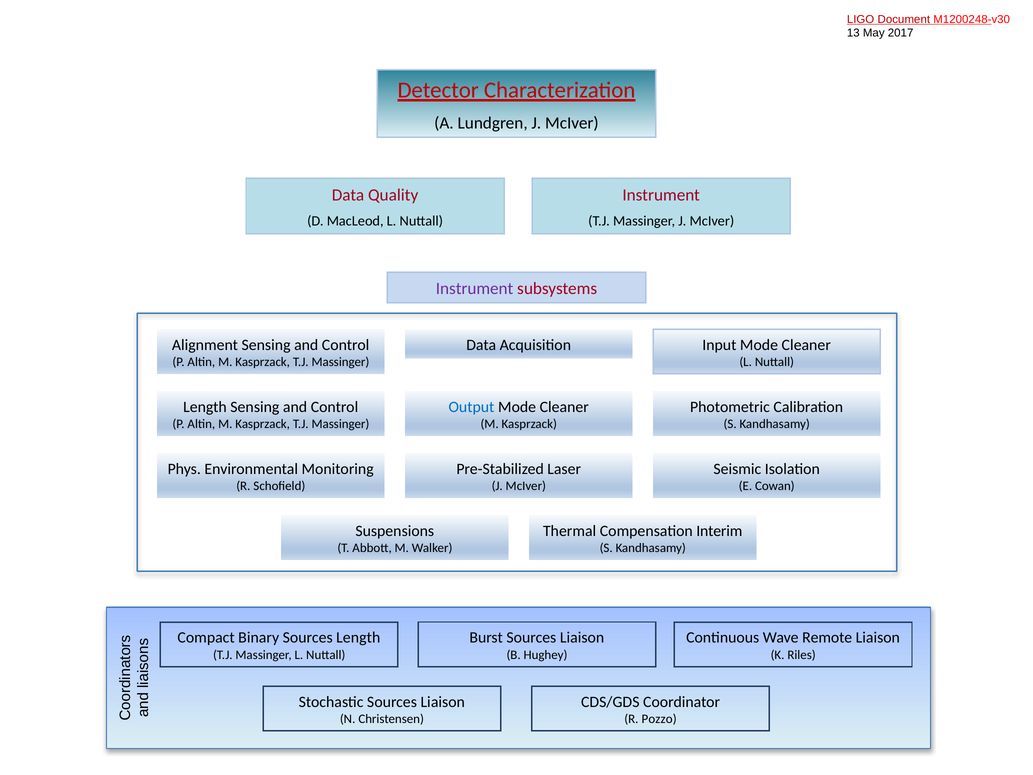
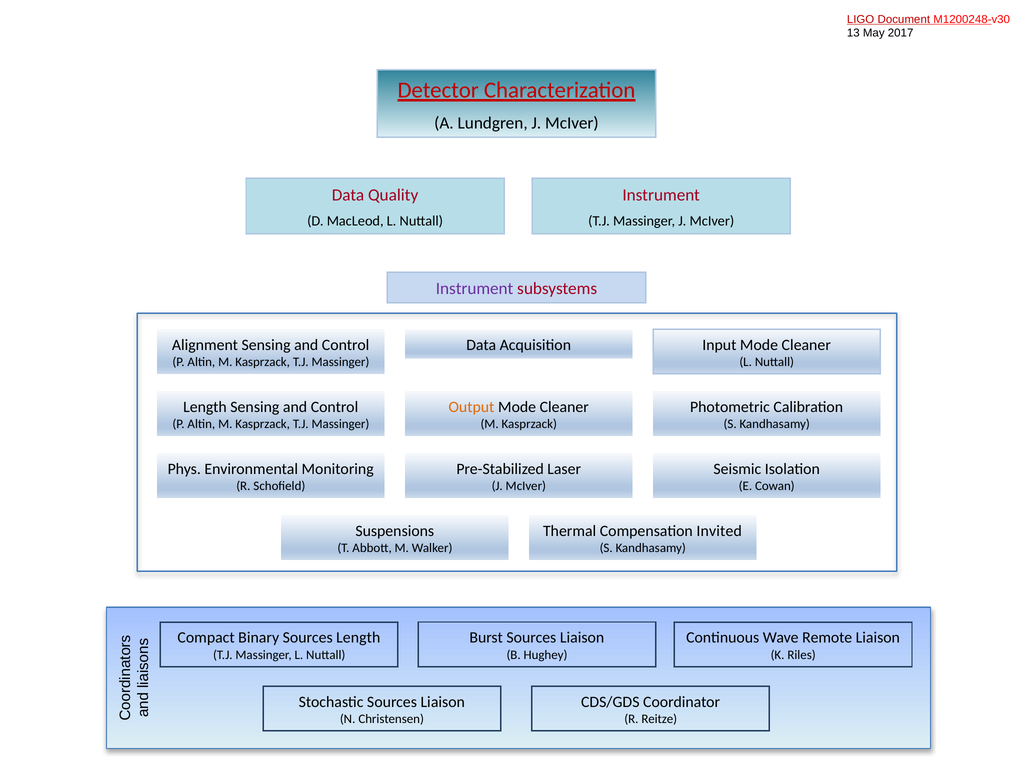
Output colour: blue -> orange
Interim: Interim -> Invited
Pozzo: Pozzo -> Reitze
